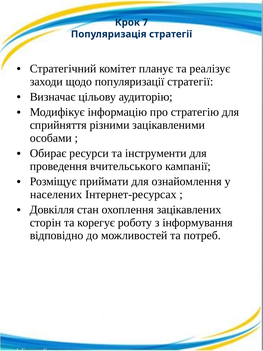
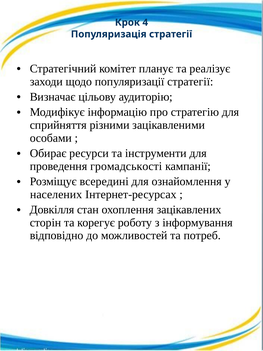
7: 7 -> 4
вчительського: вчительського -> громадськості
приймати: приймати -> всередині
